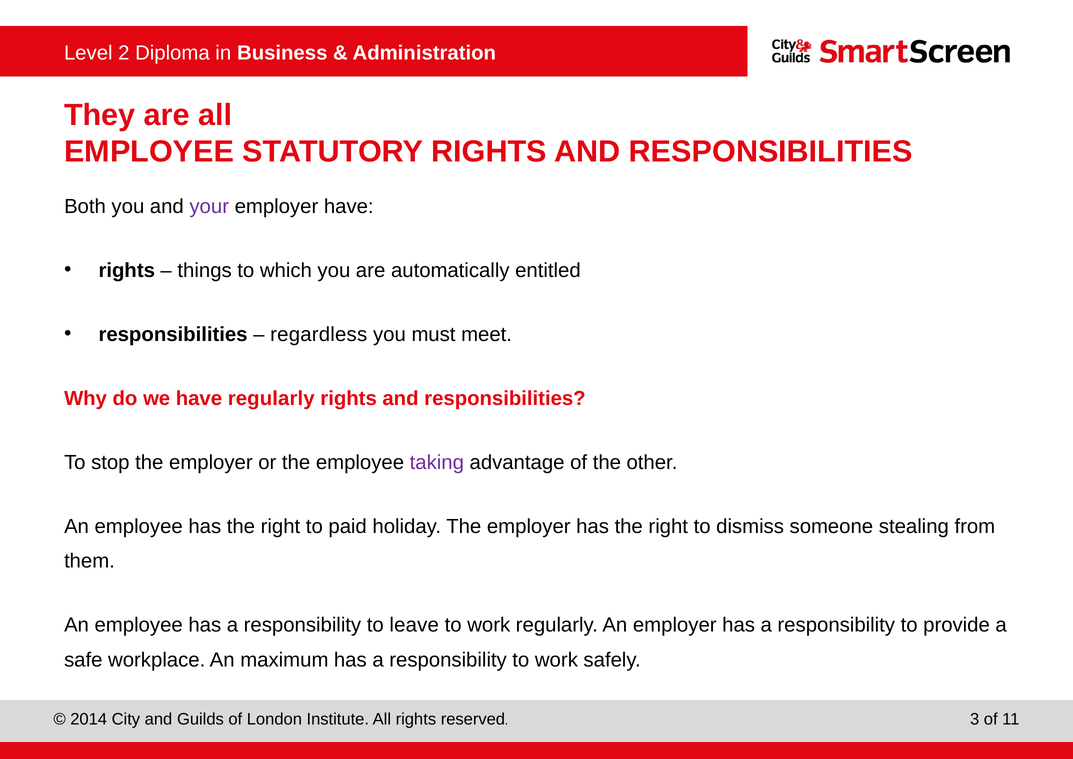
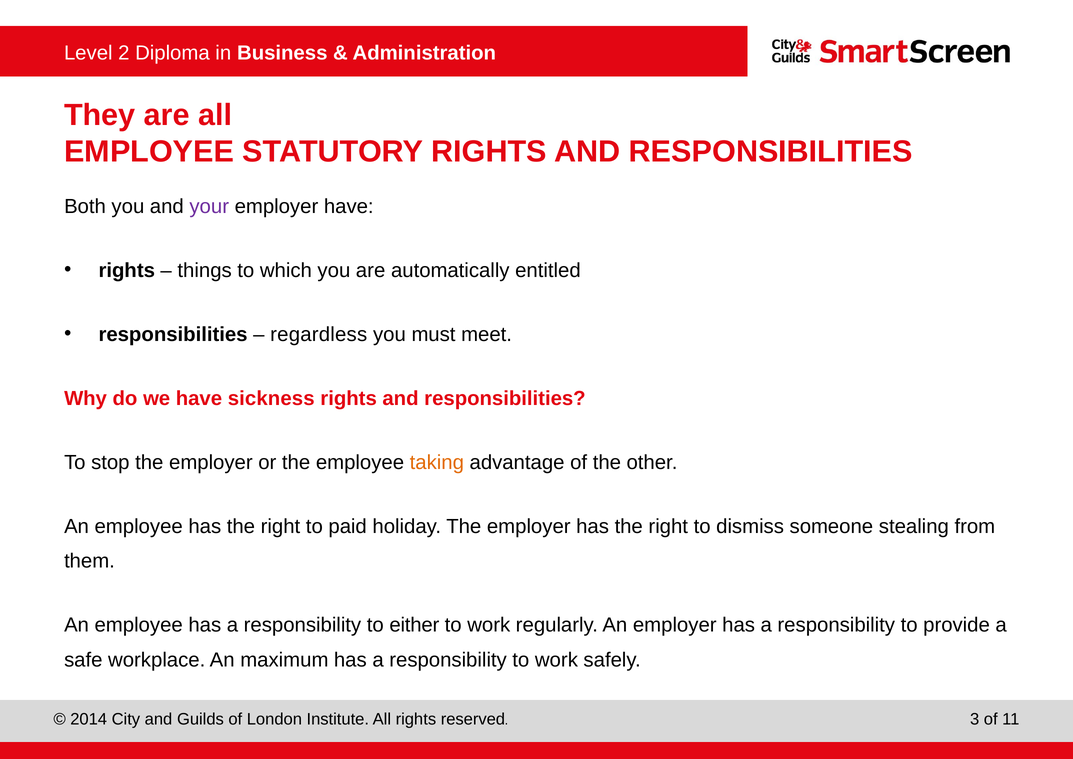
have regularly: regularly -> sickness
taking colour: purple -> orange
leave: leave -> either
